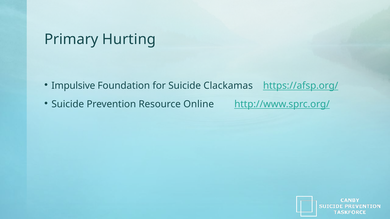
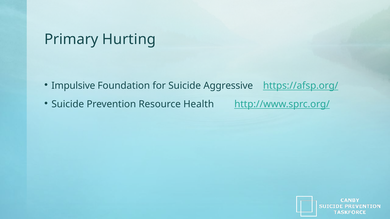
Clackamas: Clackamas -> Aggressive
Online: Online -> Health
